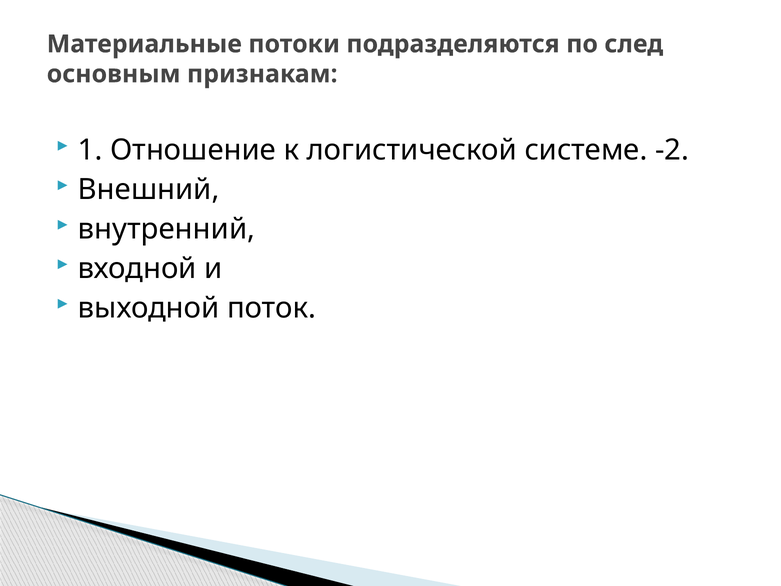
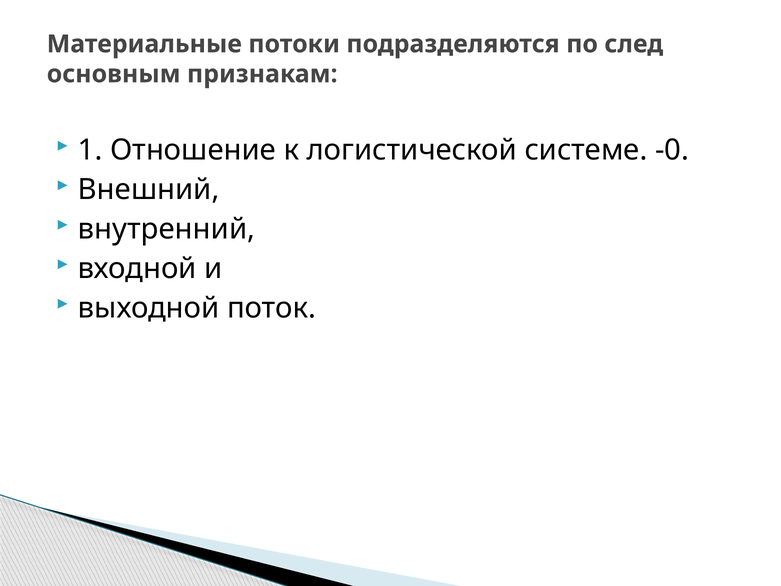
-2: -2 -> -0
